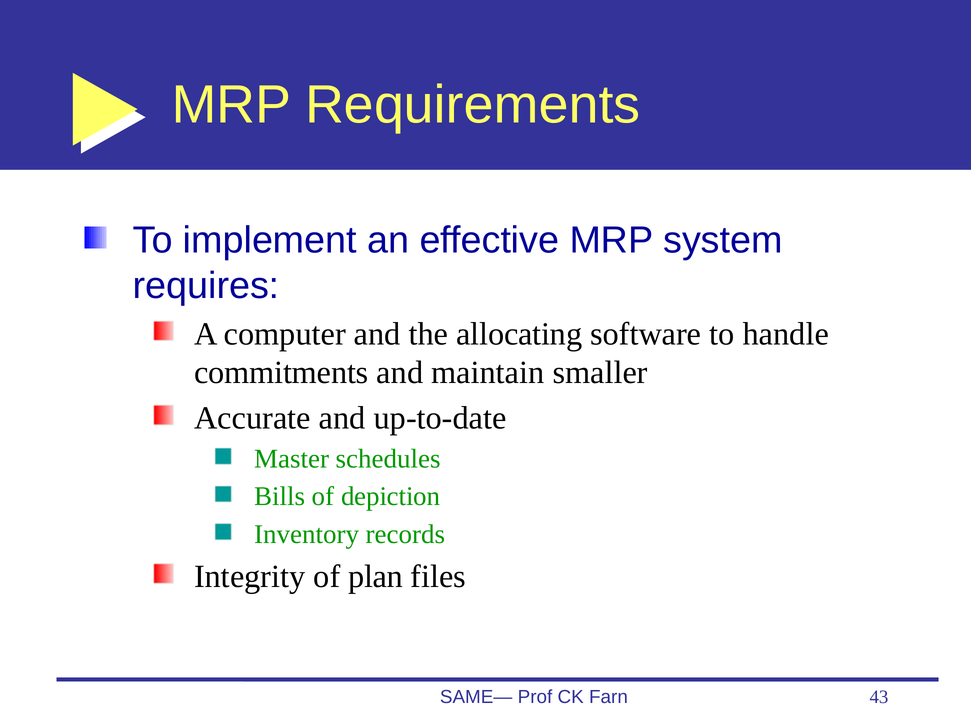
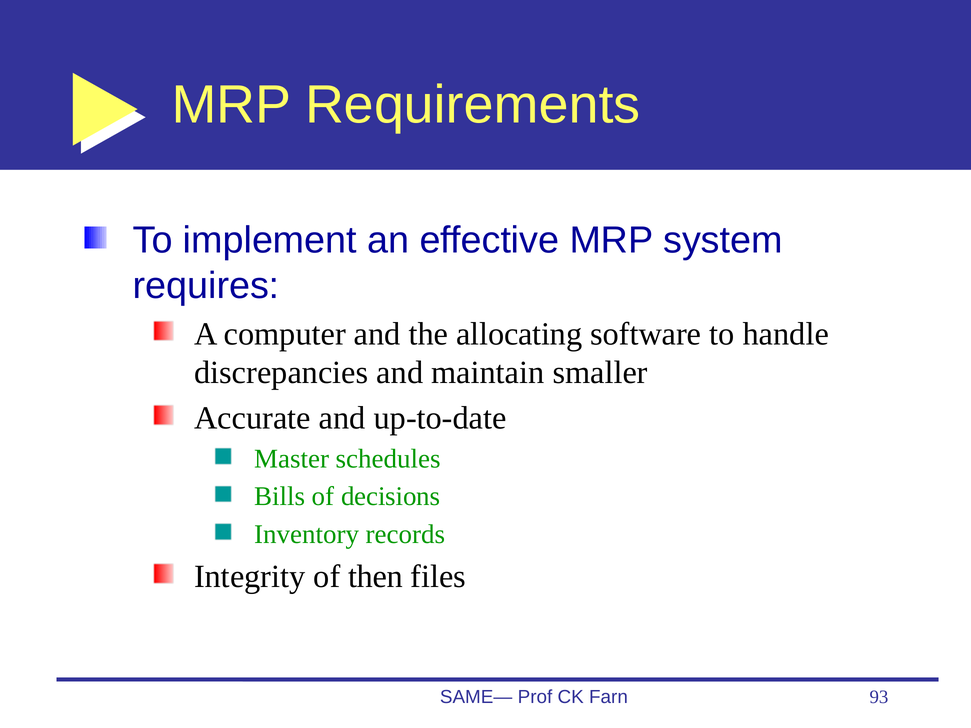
commitments: commitments -> discrepancies
depiction: depiction -> decisions
plan: plan -> then
43: 43 -> 93
